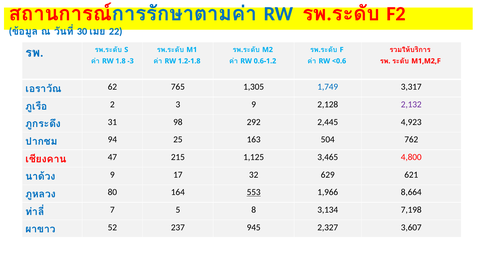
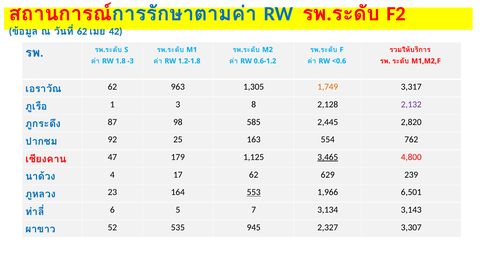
30 at (82, 31): 30 -> 62
22: 22 -> 42
765: 765 -> 963
1,749 colour: blue -> orange
2: 2 -> 1
3 9: 9 -> 8
31: 31 -> 87
292: 292 -> 585
4,923: 4,923 -> 2,820
94: 94 -> 92
504: 504 -> 554
215: 215 -> 179
3,465 underline: none -> present
9 at (112, 174): 9 -> 4
17 32: 32 -> 62
621: 621 -> 239
80: 80 -> 23
8,664: 8,664 -> 6,501
7: 7 -> 6
8: 8 -> 7
7,198: 7,198 -> 3,143
237: 237 -> 535
3,607: 3,607 -> 3,307
